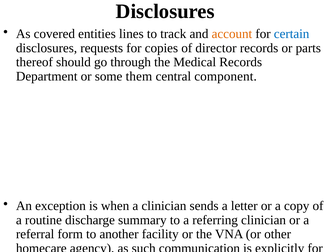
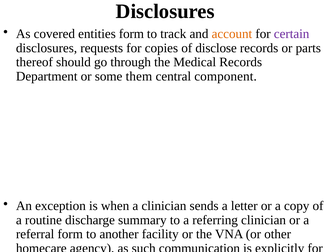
entities lines: lines -> form
certain colour: blue -> purple
director: director -> disclose
